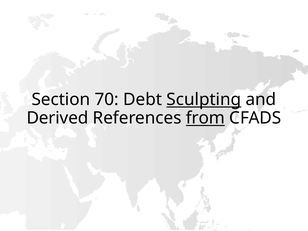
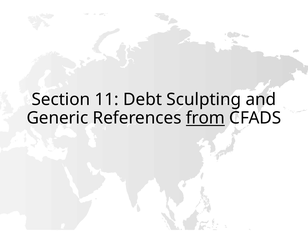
70: 70 -> 11
Sculpting underline: present -> none
Derived: Derived -> Generic
